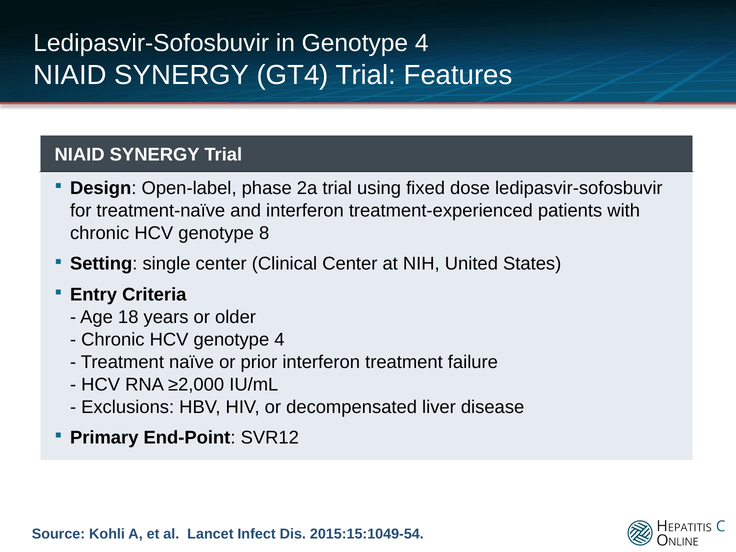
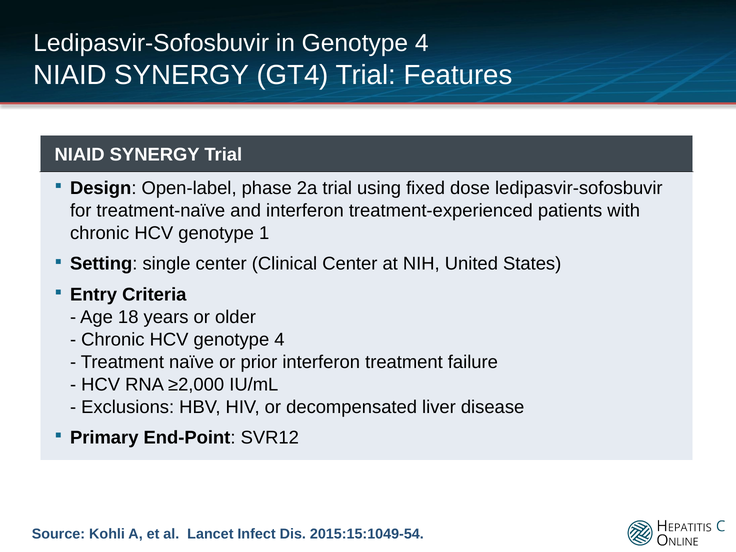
8: 8 -> 1
